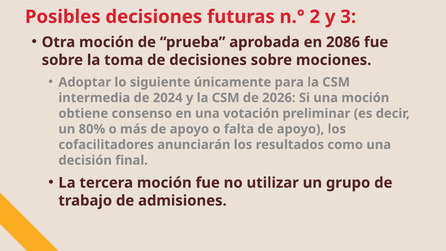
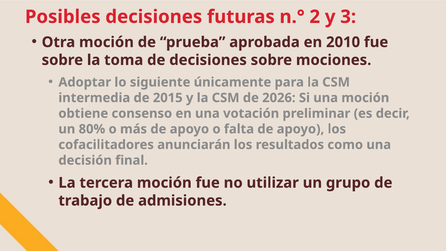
2086: 2086 -> 2010
2024: 2024 -> 2015
